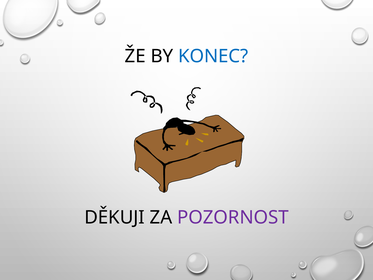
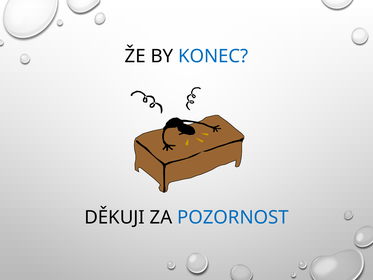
POZORNOST colour: purple -> blue
